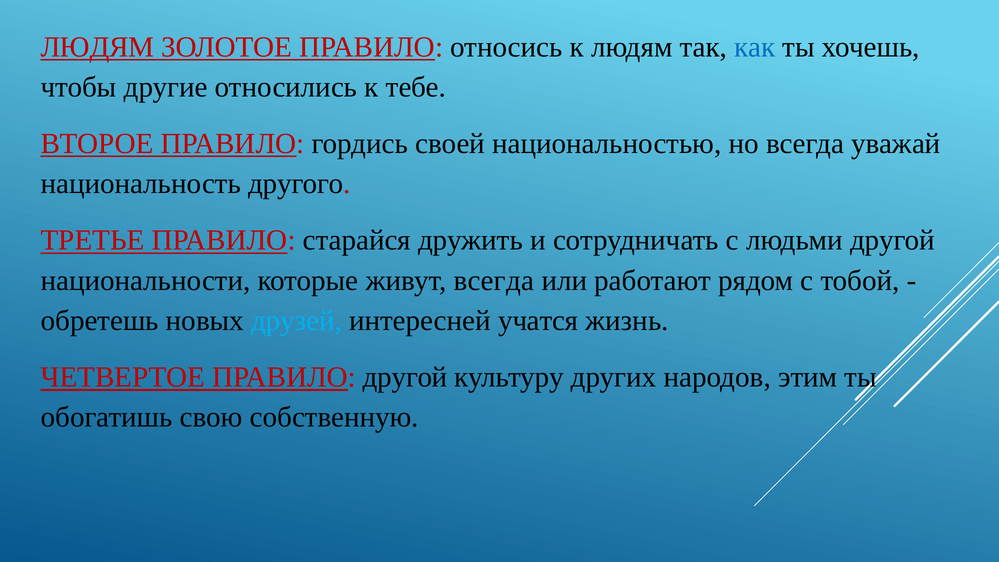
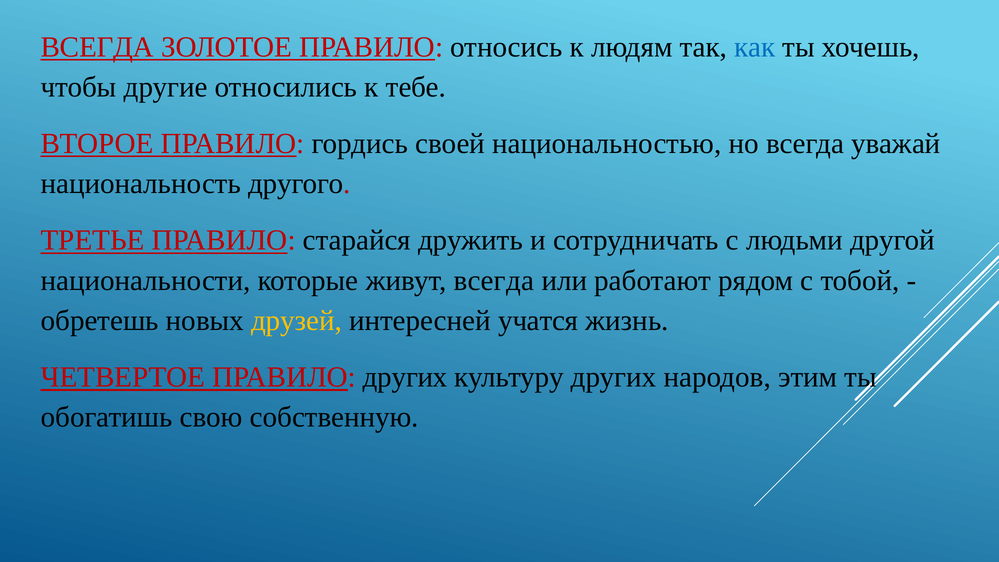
ЛЮДЯМ at (97, 47): ЛЮДЯМ -> ВСЕГДА
друзей colour: light blue -> yellow
ПРАВИЛО другой: другой -> других
